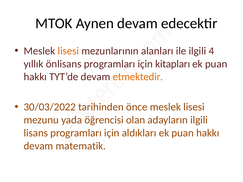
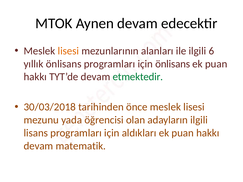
4: 4 -> 6
için kitapları: kitapları -> önlisans
etmektedir colour: orange -> green
30/03/2022: 30/03/2022 -> 30/03/2018
